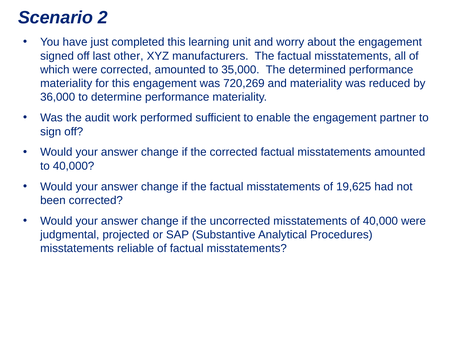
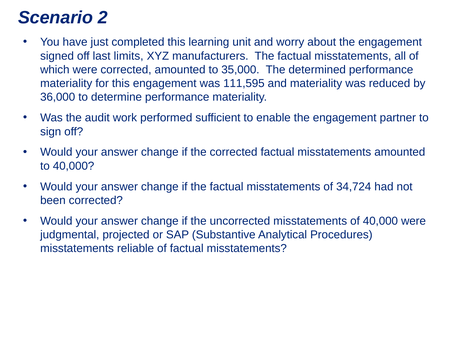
other: other -> limits
720,269: 720,269 -> 111,595
19,625: 19,625 -> 34,724
